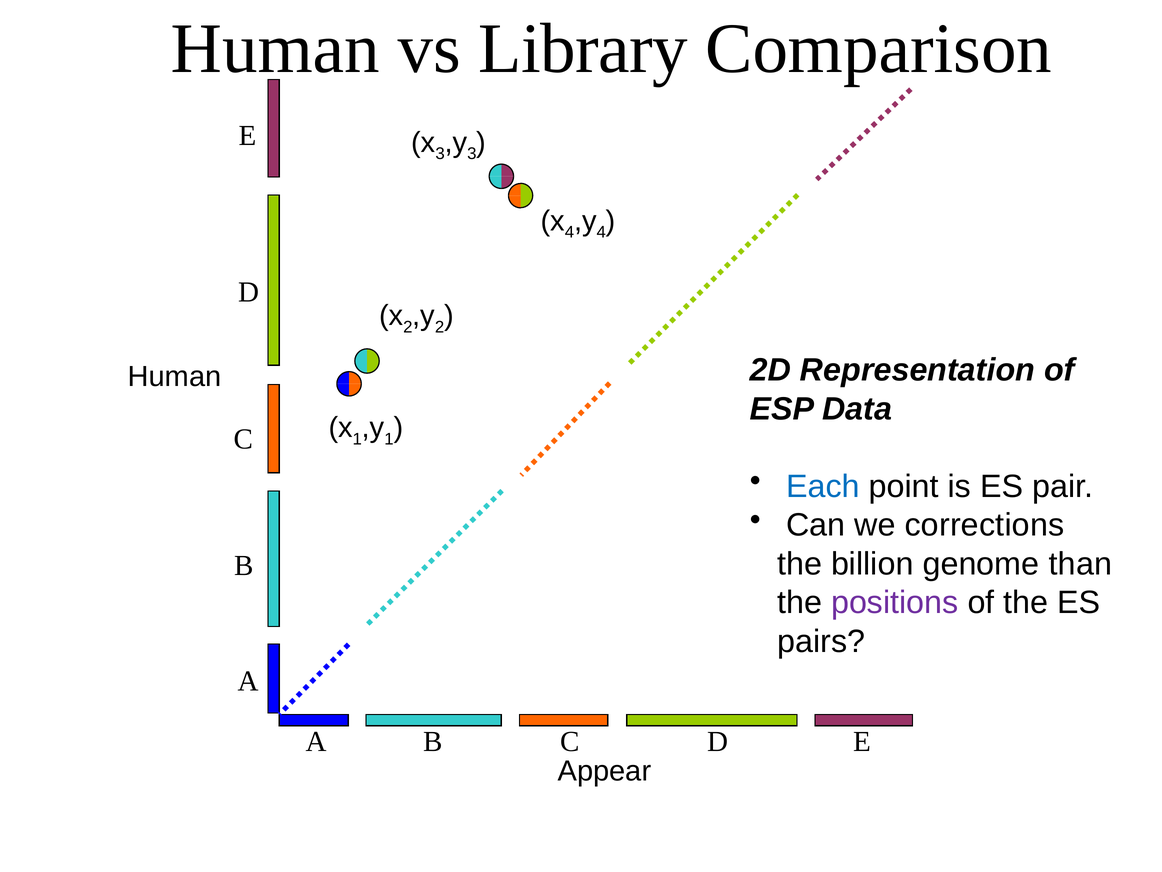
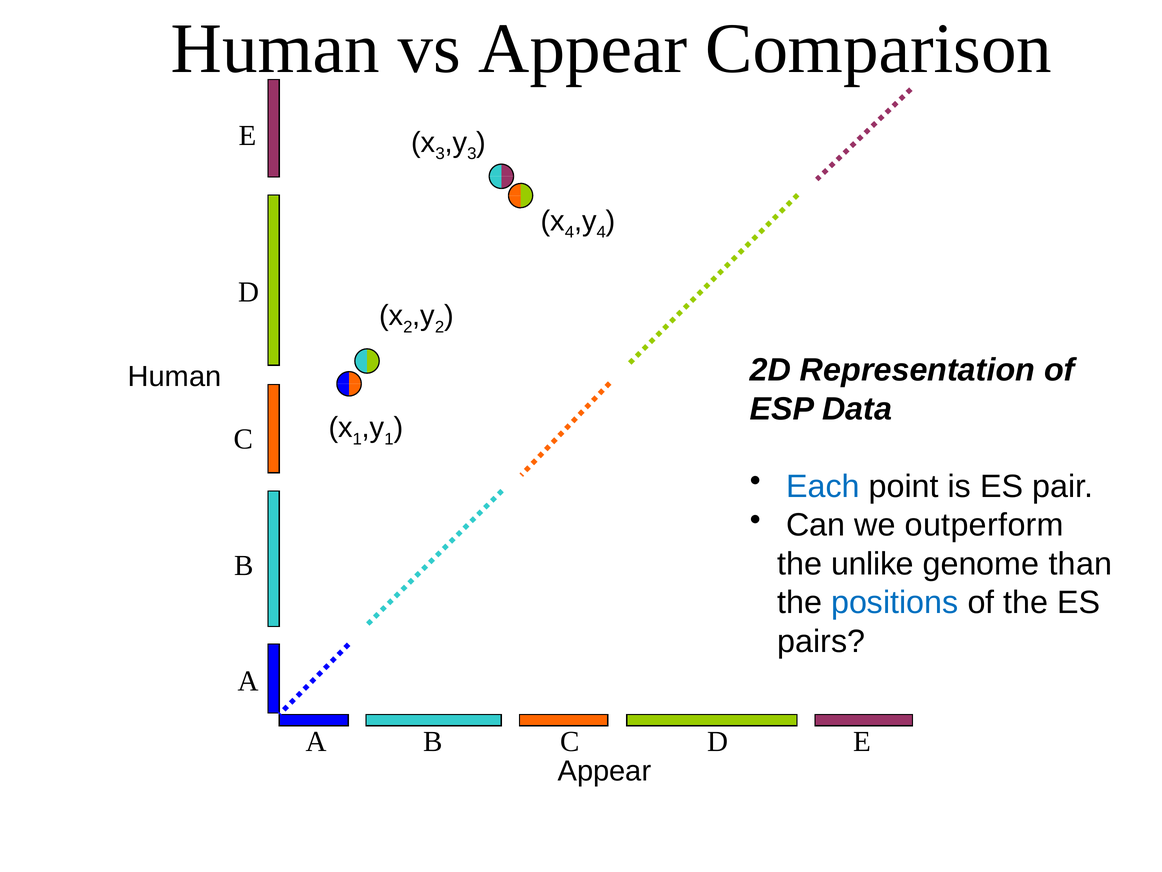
vs Library: Library -> Appear
corrections: corrections -> outperform
billion: billion -> unlike
positions colour: purple -> blue
